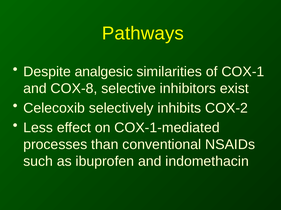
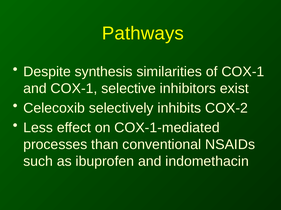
analgesic: analgesic -> synthesis
and COX-8: COX-8 -> COX-1
